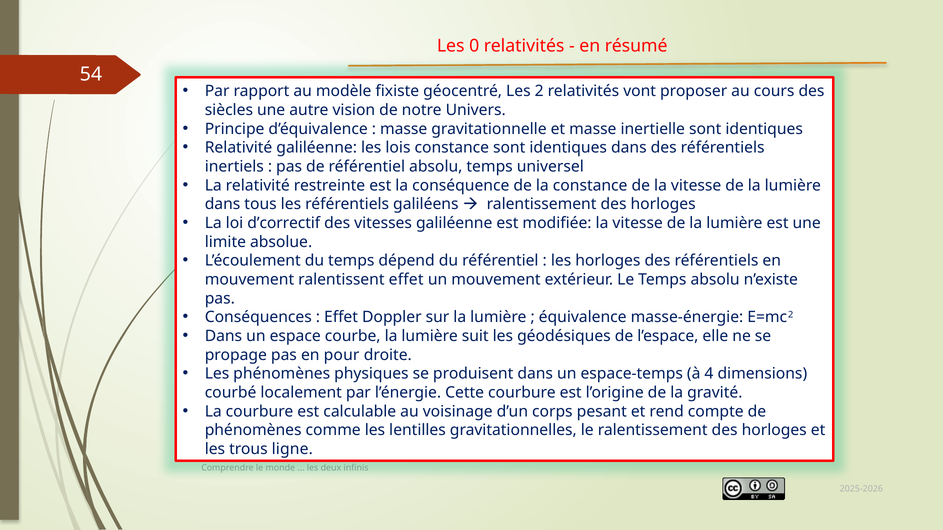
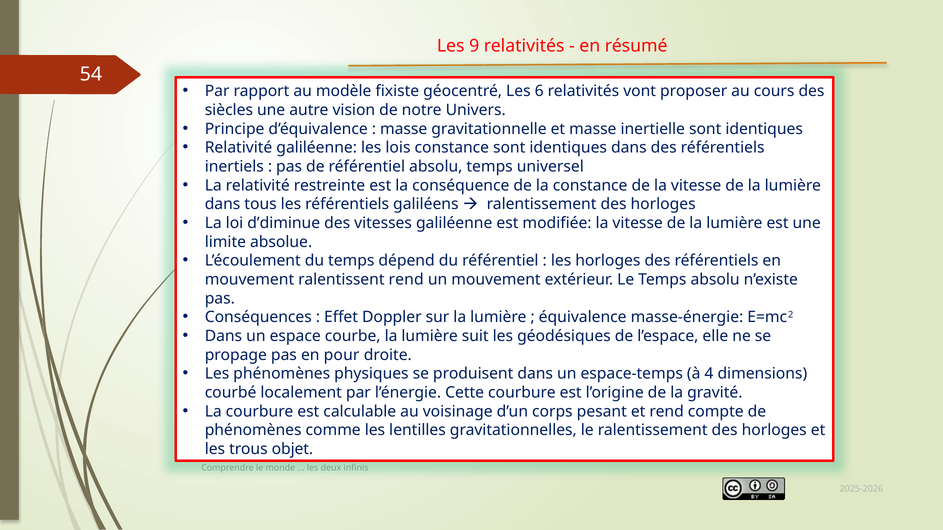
0: 0 -> 9
2: 2 -> 6
d’correctif: d’correctif -> d’diminue
ralentissent effet: effet -> rend
ligne: ligne -> objet
